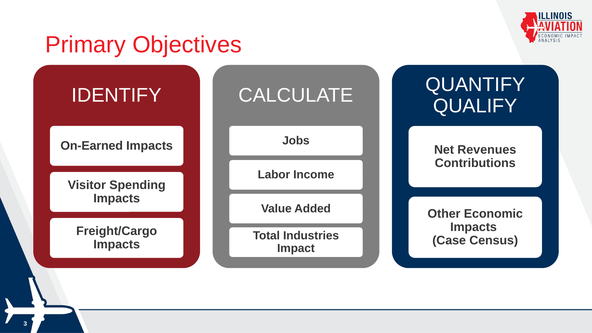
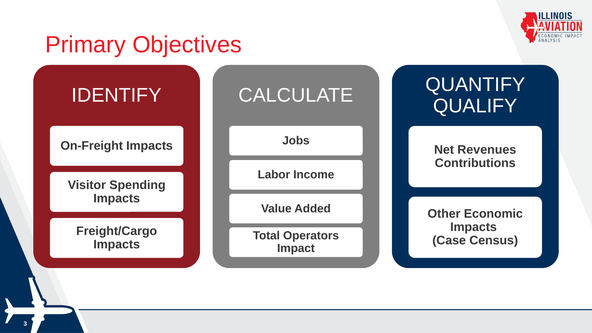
On-Earned: On-Earned -> On-Freight
Industries: Industries -> Operators
